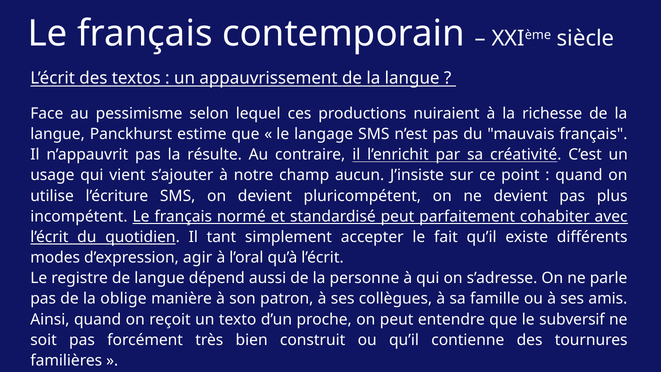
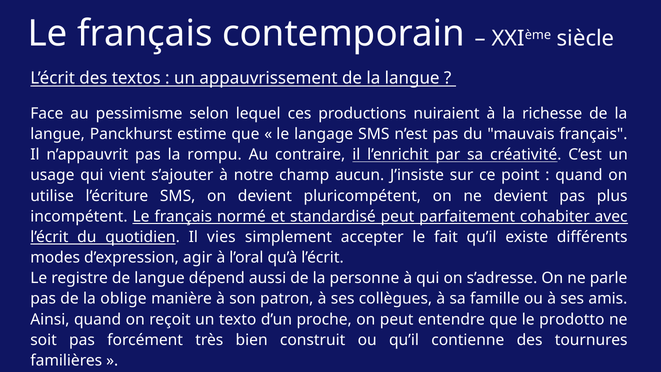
résulte: résulte -> rompu
tant: tant -> vies
subversif: subversif -> prodotto
